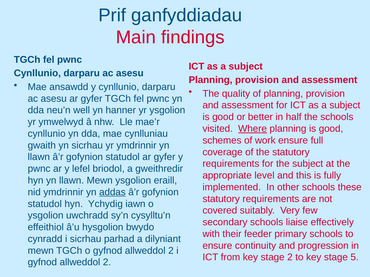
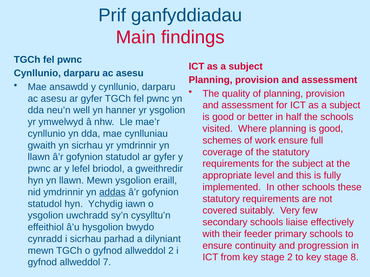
Where underline: present -> none
5: 5 -> 8
2 at (107, 263): 2 -> 7
